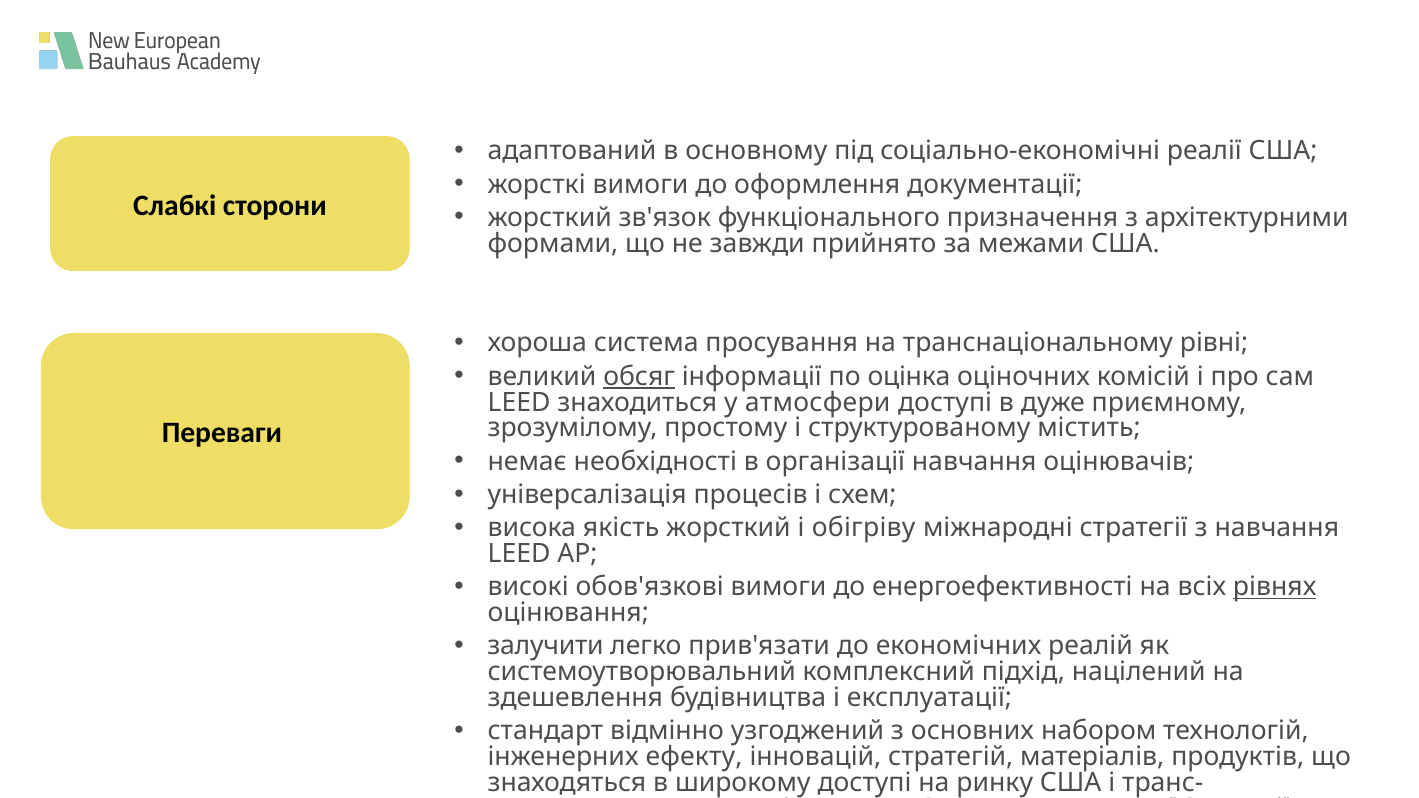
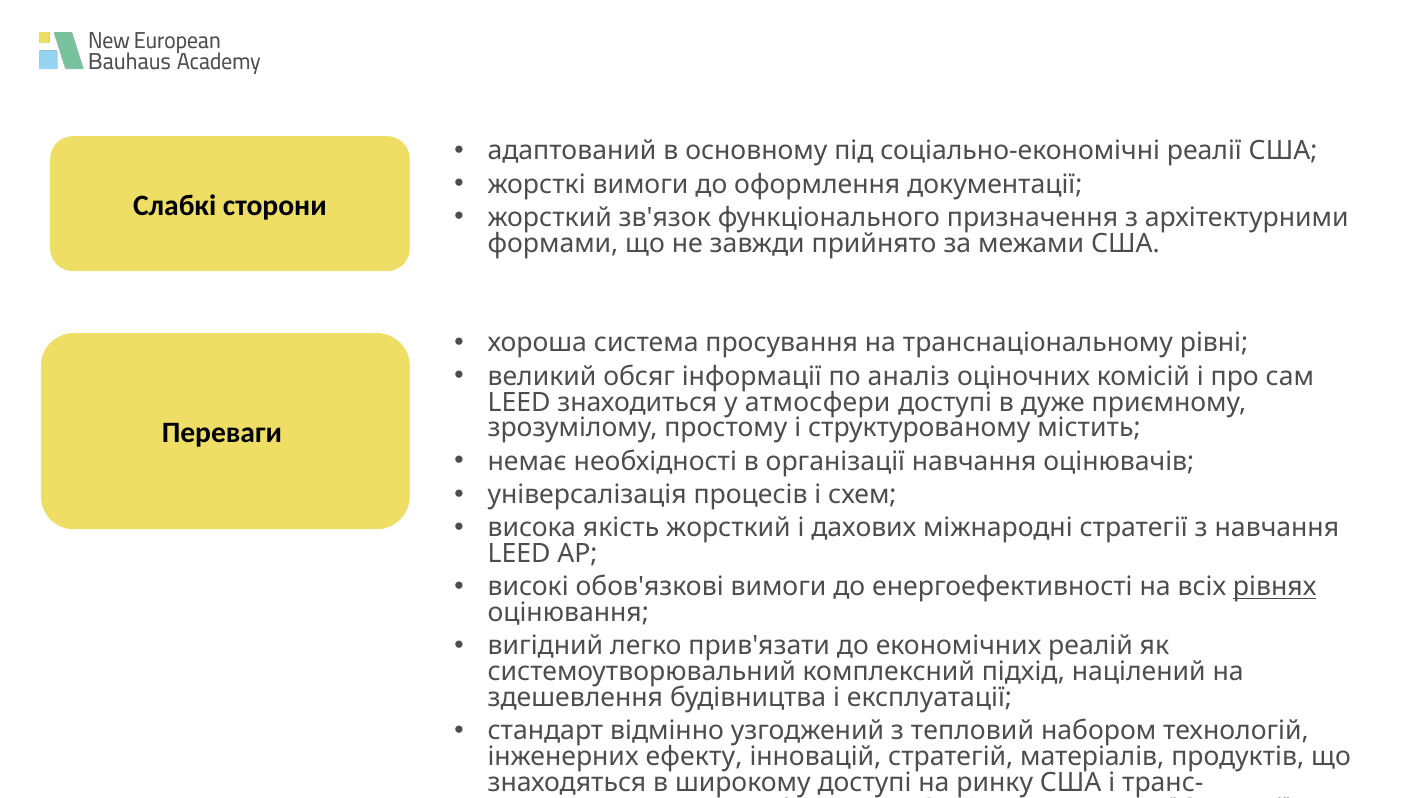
обсяг underline: present -> none
оцінка: оцінка -> аналіз
обігріву: обігріву -> дахових
залучити: залучити -> вигідний
основних: основних -> тепловий
